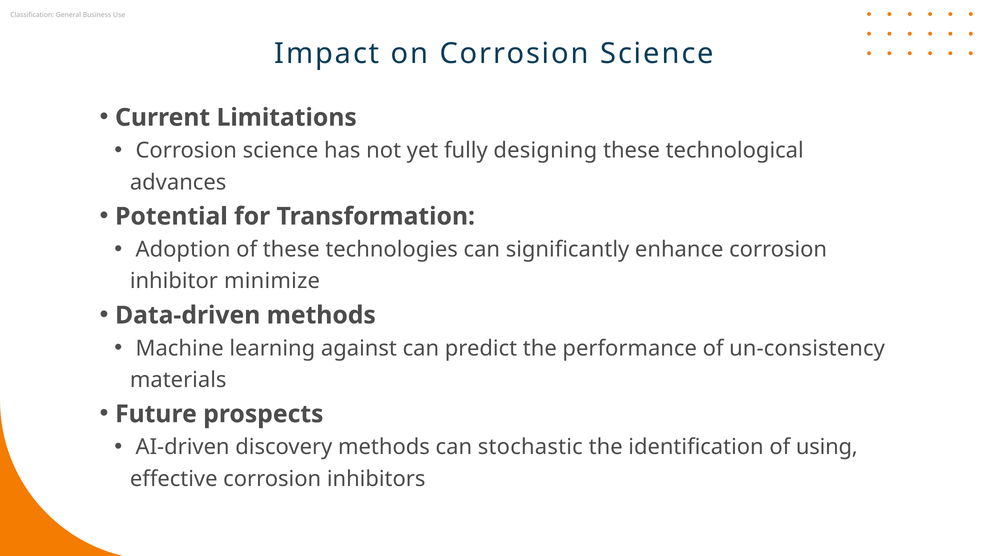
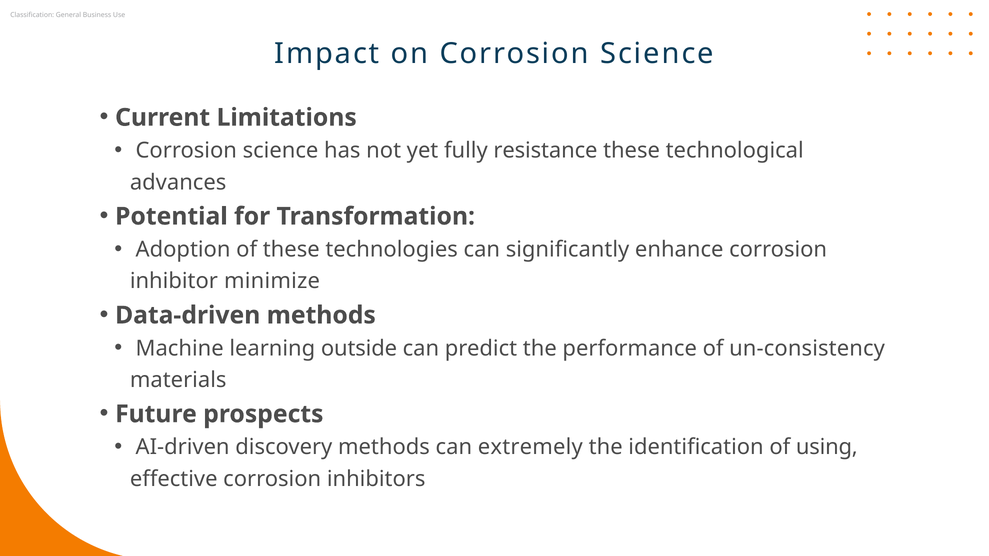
designing: designing -> resistance
against: against -> outside
stochastic: stochastic -> extremely
